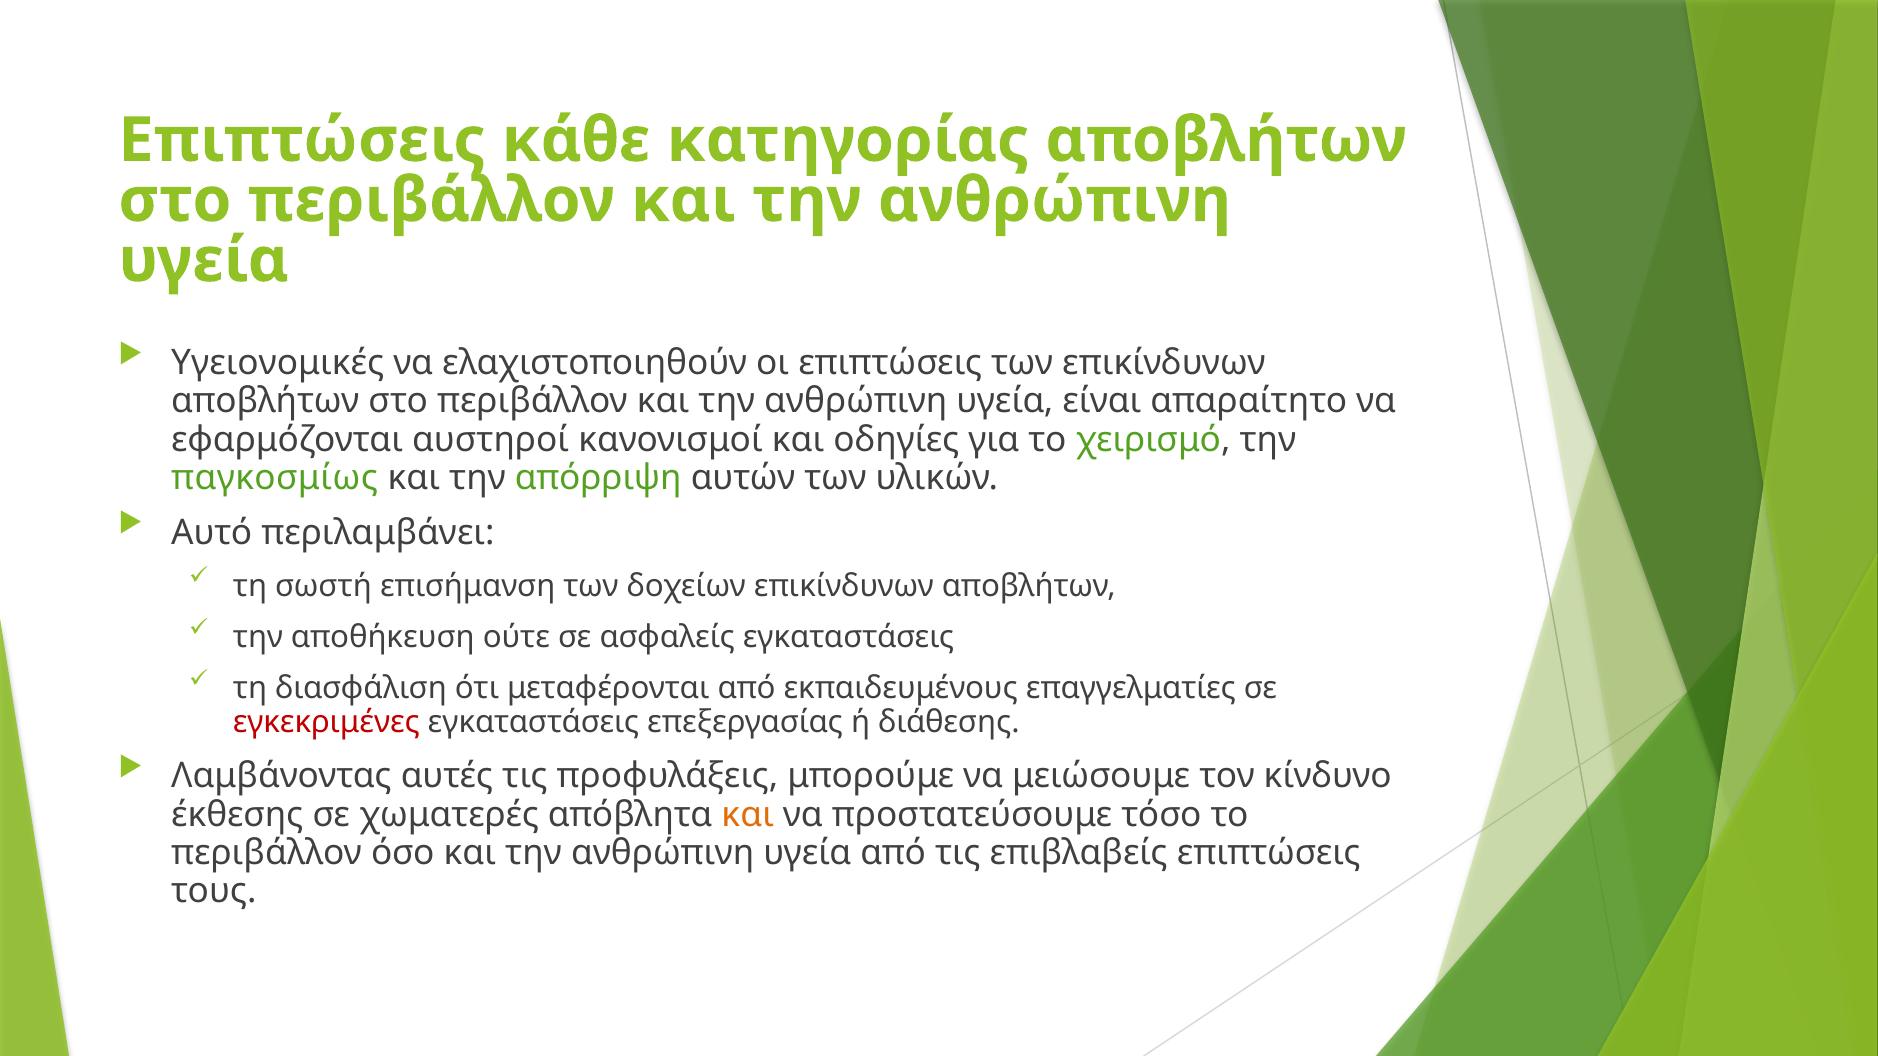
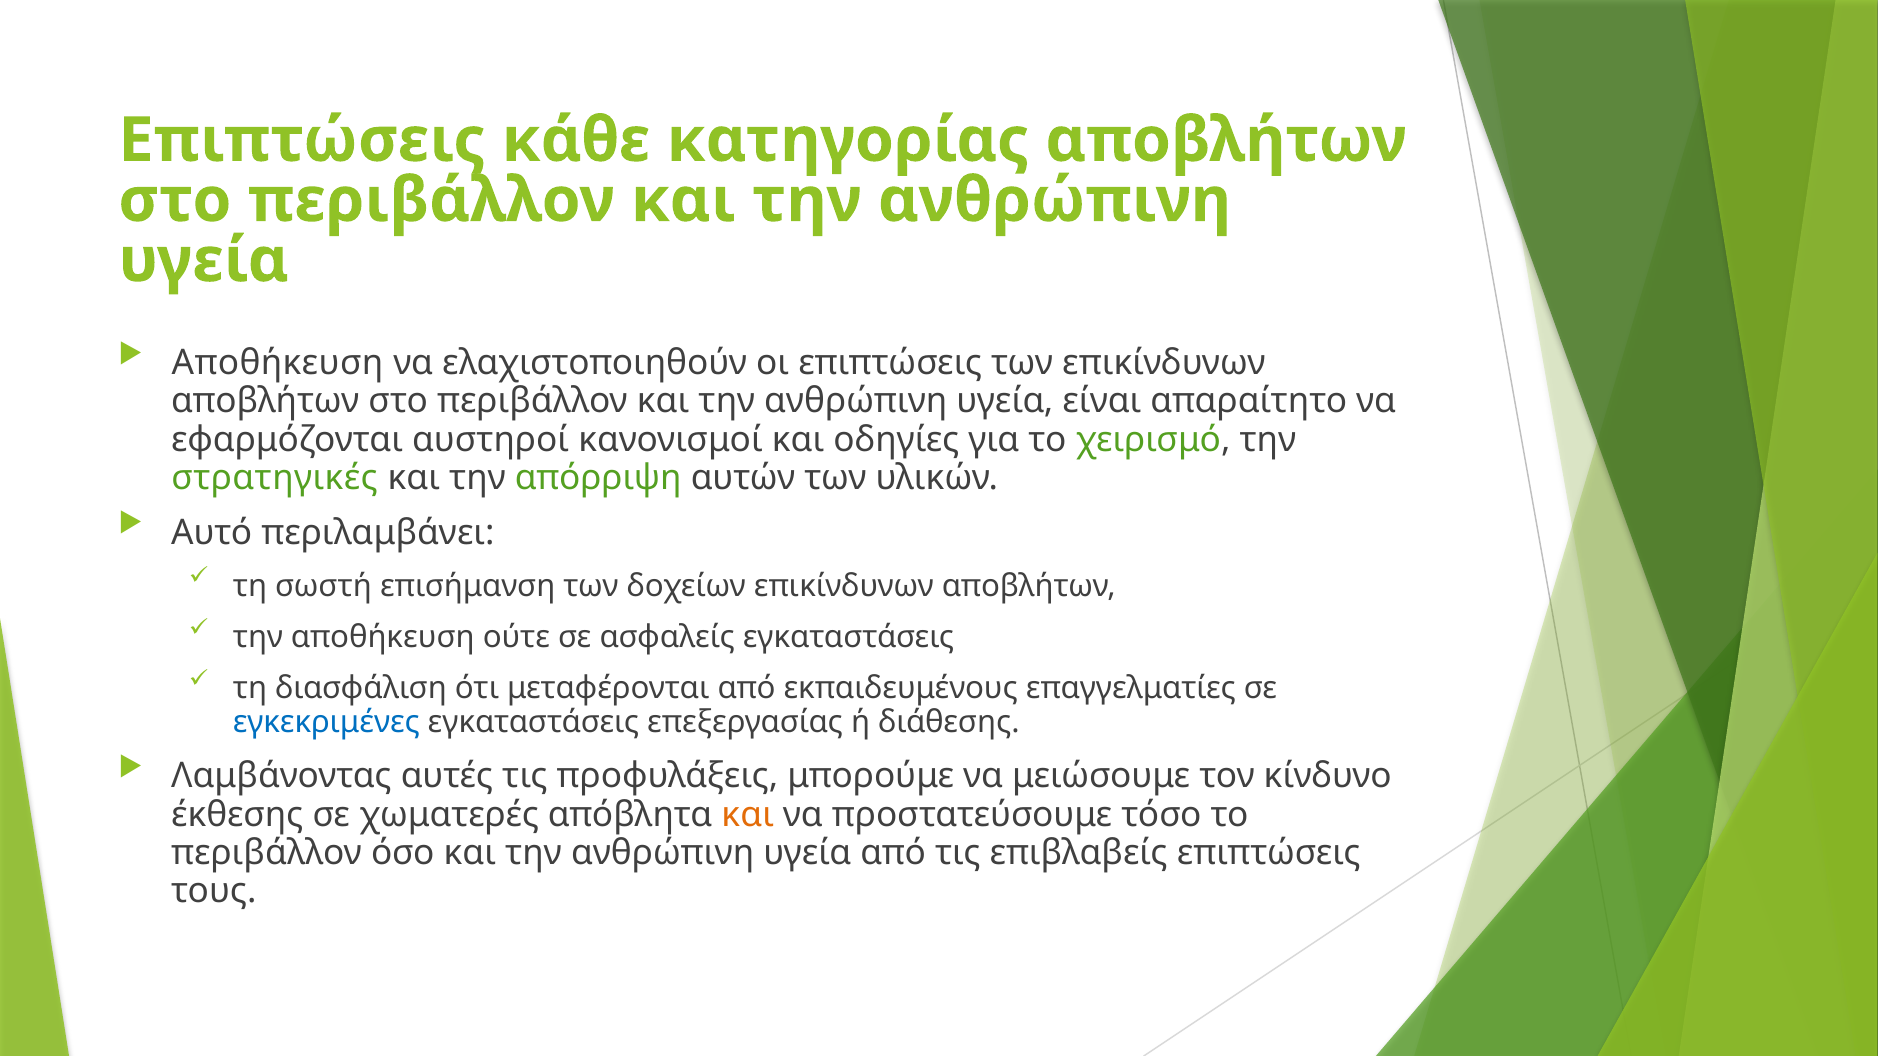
Υγειονομικές at (278, 363): Υγειονομικές -> Αποθήκευση
παγκοσμίως: παγκοσμίως -> στρατηγικές
εγκεκριμένες colour: red -> blue
